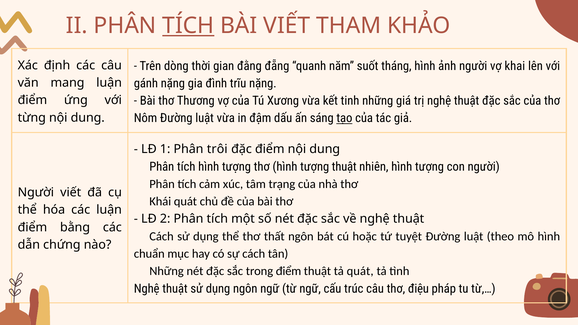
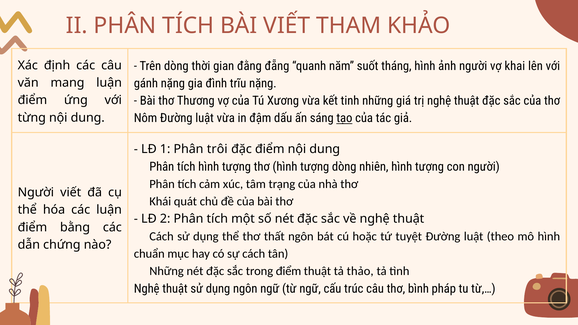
TÍCH at (188, 26) underline: present -> none
tượng thuật: thuật -> dòng
tả quát: quát -> thảo
điệu: điệu -> bình
